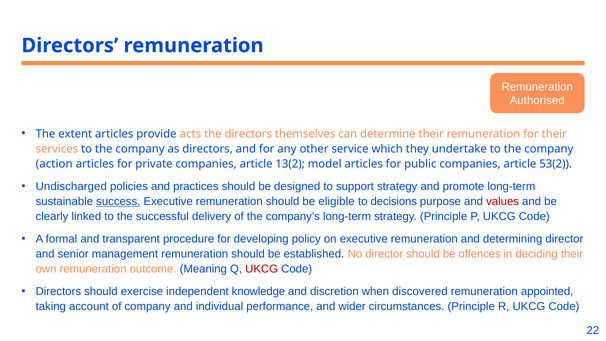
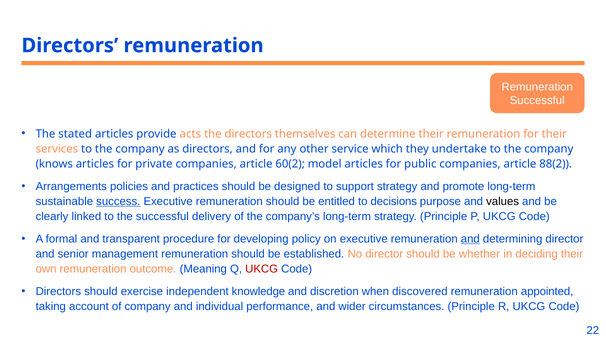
Authorised at (537, 101): Authorised -> Successful
extent: extent -> stated
action: action -> knows
13(2: 13(2 -> 60(2
53(2: 53(2 -> 88(2
Undischarged: Undischarged -> Arrangements
eligible: eligible -> entitled
values colour: red -> black
and at (470, 239) underline: none -> present
offences: offences -> whether
